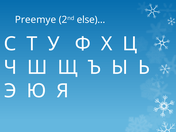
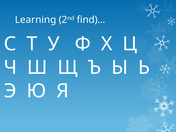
Preemye: Preemye -> Learning
else)…: else)… -> find)…
